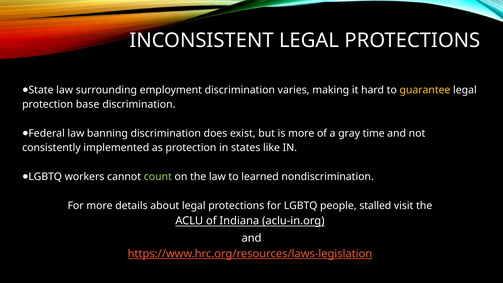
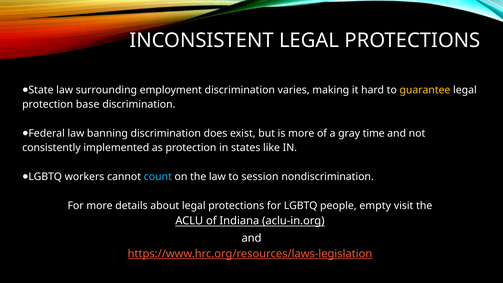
count colour: light green -> light blue
learned: learned -> session
stalled: stalled -> empty
